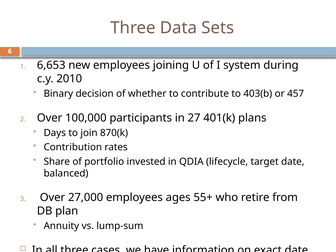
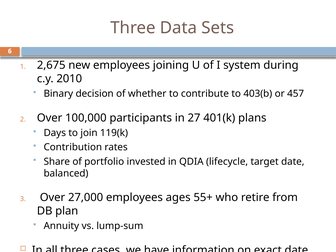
6,653: 6,653 -> 2,675
870(k: 870(k -> 119(k
